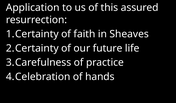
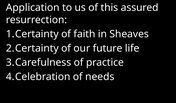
hands: hands -> needs
